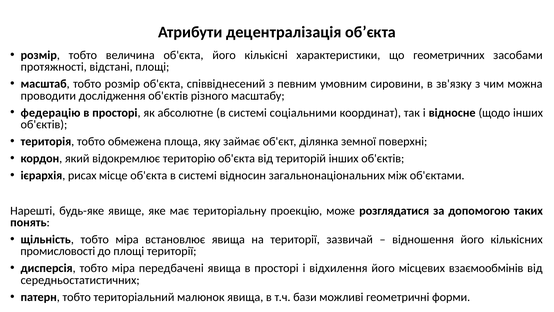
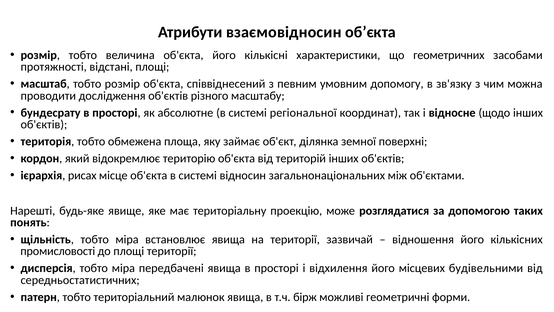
децентралізація: децентралізація -> взаємовідносин
сировини: сировини -> допомогу
федерацію: федерацію -> бундесрату
соціальними: соціальними -> регіональної
взаємообмінів: взаємообмінів -> будівельними
бази: бази -> бірж
